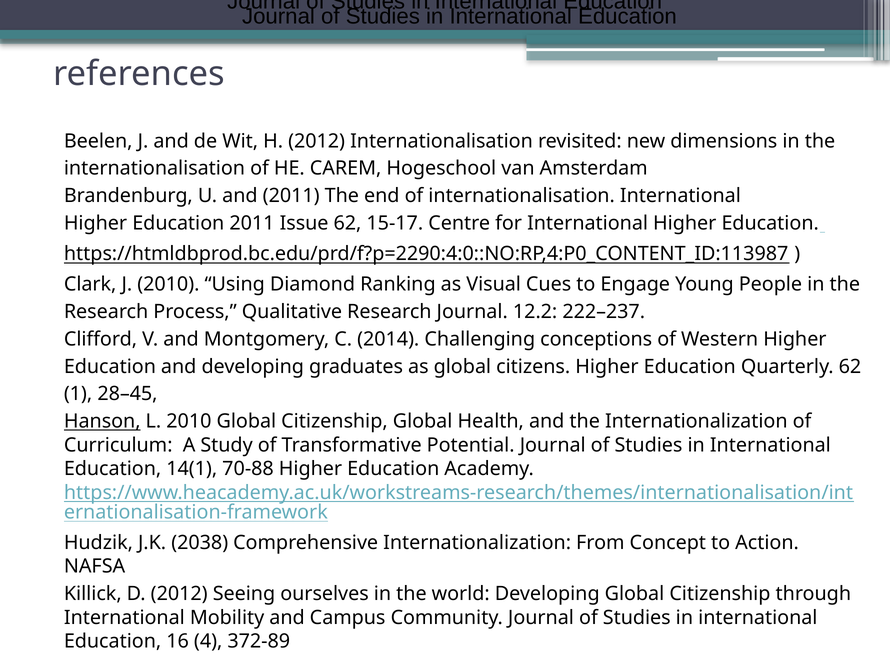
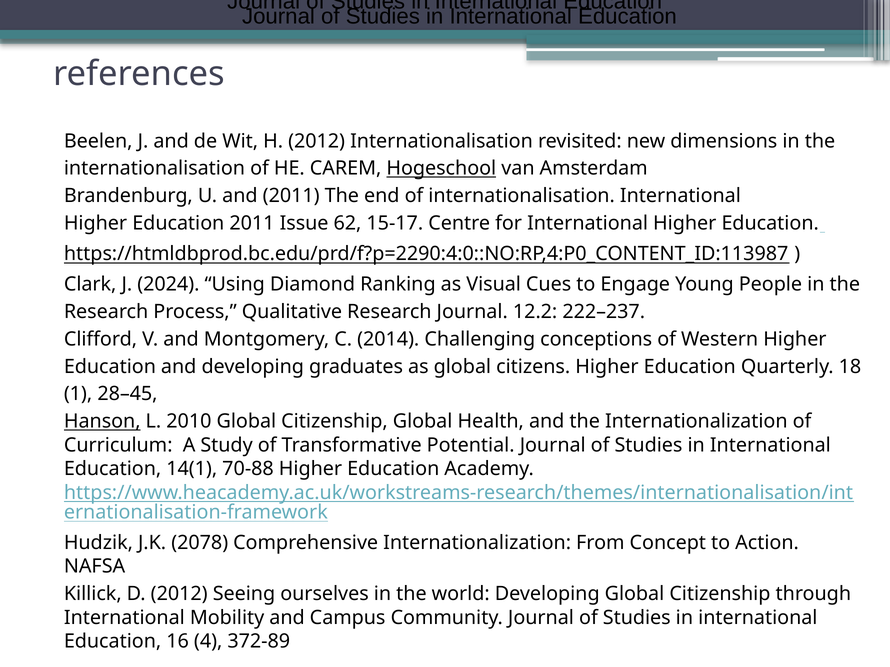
Hogeschool underline: none -> present
J 2010: 2010 -> 2024
Quarterly 62: 62 -> 18
2038: 2038 -> 2078
